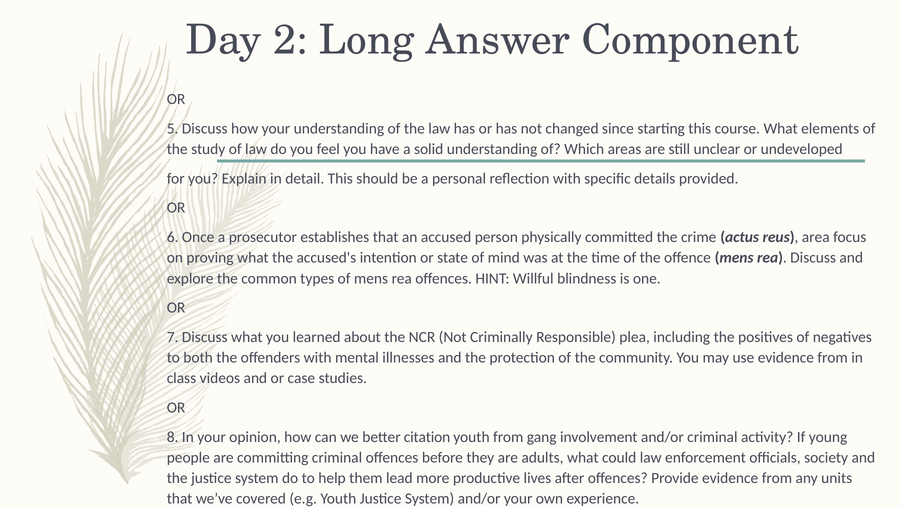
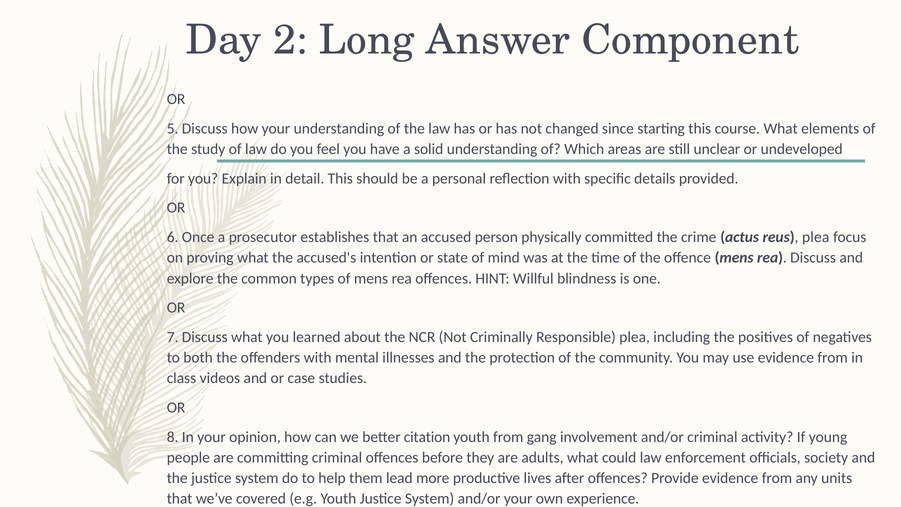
reus area: area -> plea
